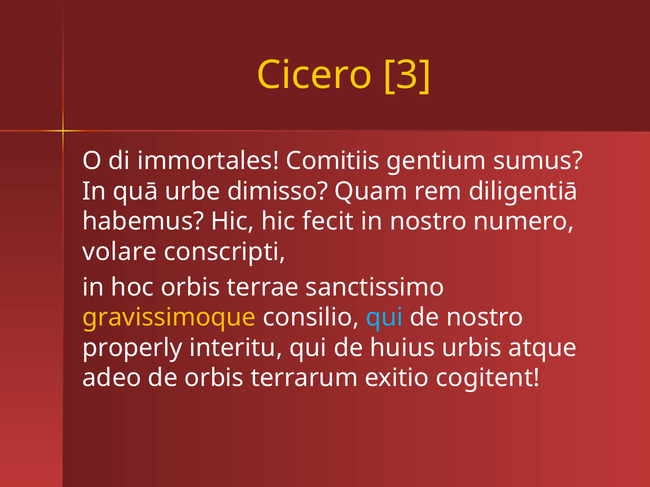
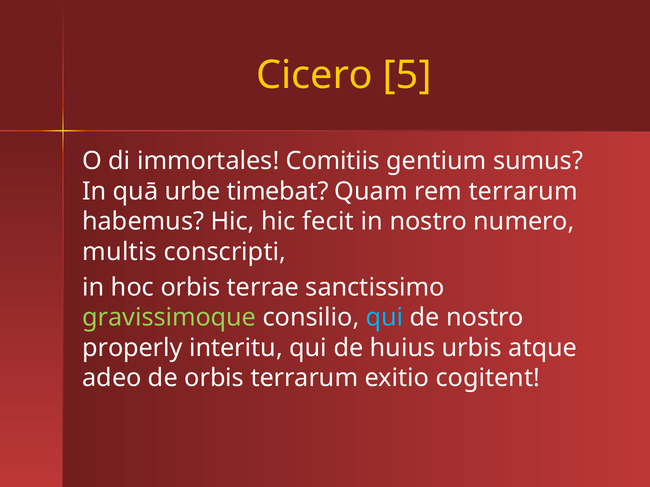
3: 3 -> 5
dimisso: dimisso -> timebat
rem diligentiā: diligentiā -> terrarum
volare: volare -> multis
gravissimoque colour: yellow -> light green
